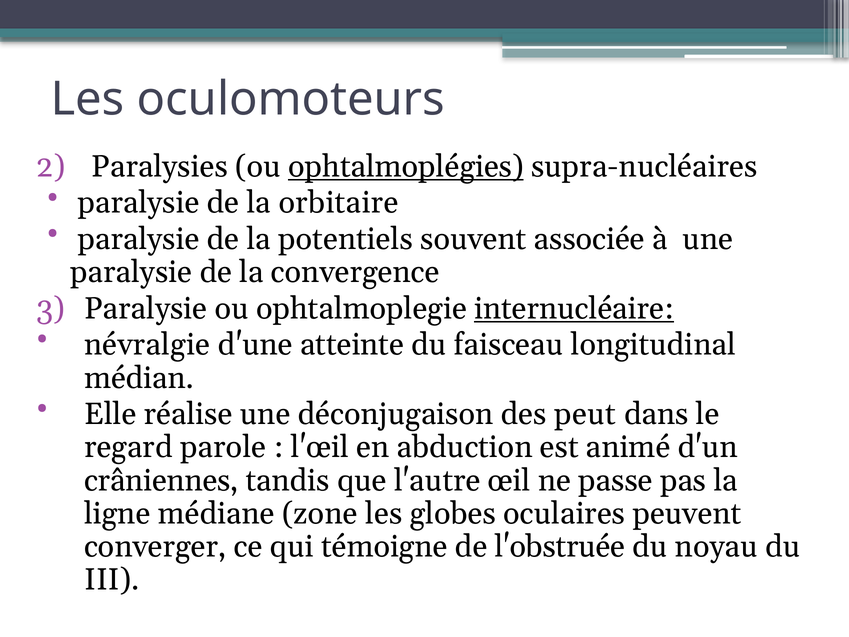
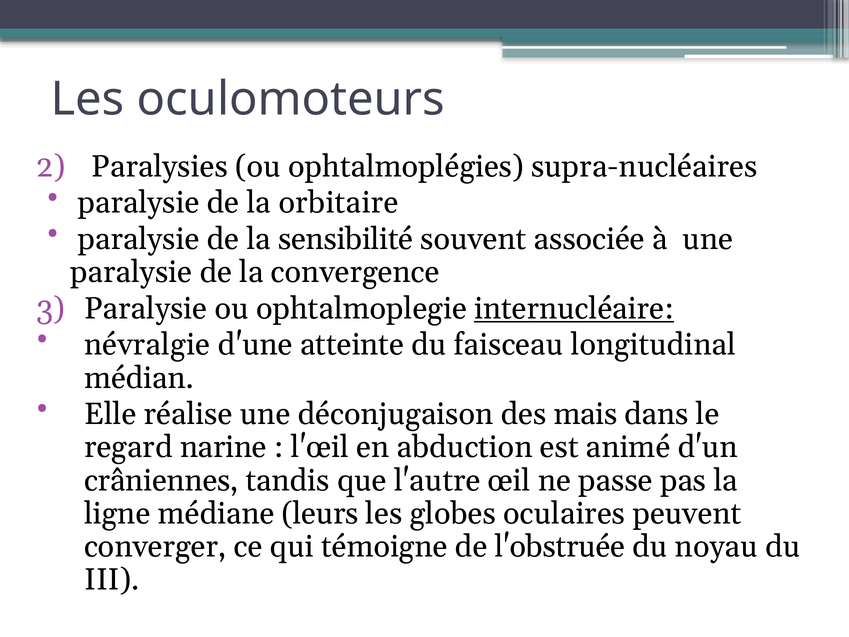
ophtalmoplégies underline: present -> none
potentiels: potentiels -> sensibilité
peut: peut -> mais
parole: parole -> narine
zone: zone -> leurs
